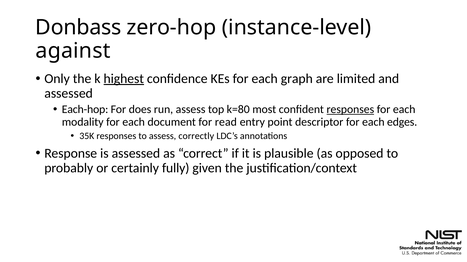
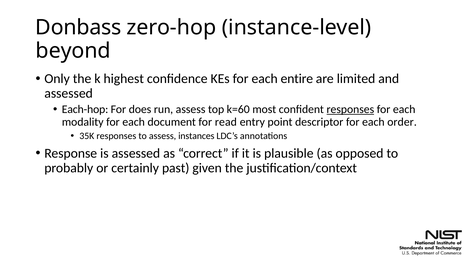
against: against -> beyond
highest underline: present -> none
graph: graph -> entire
k=80: k=80 -> k=60
edges: edges -> order
correctly: correctly -> instances
fully: fully -> past
